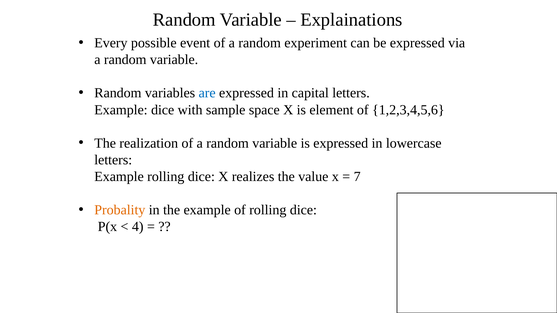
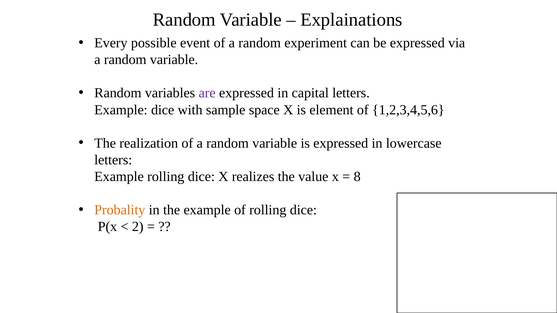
are colour: blue -> purple
7: 7 -> 8
4: 4 -> 2
